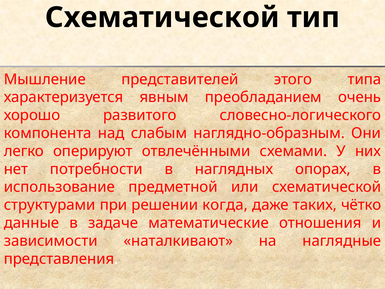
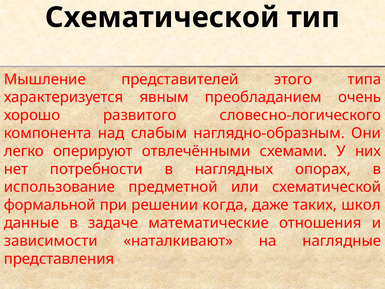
структурами: структурами -> формальной
чётко: чётко -> школ
